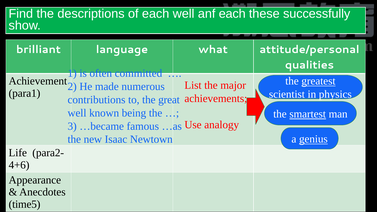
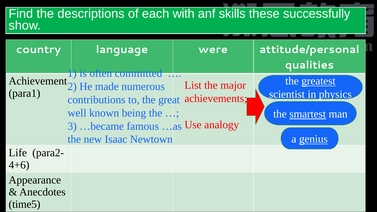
each well: well -> with
anf each: each -> skills
brilliant: brilliant -> country
what: what -> were
